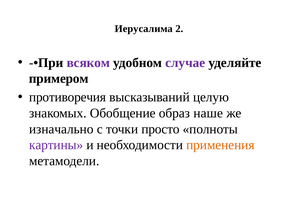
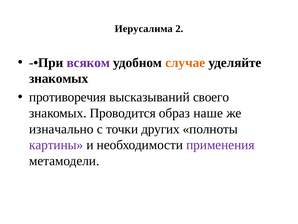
случае colour: purple -> orange
примером at (59, 78): примером -> знакомых
целую: целую -> своего
Обобщение: Обобщение -> Проводится
просто: просто -> других
применения colour: orange -> purple
